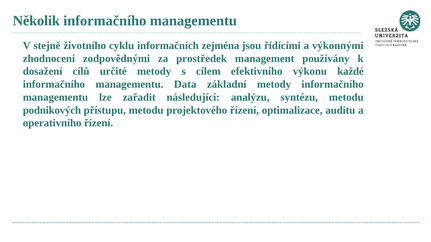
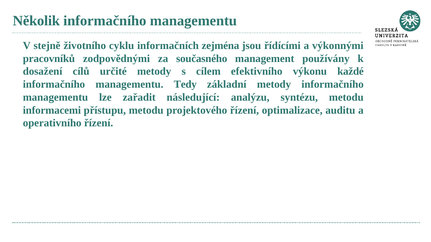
zhodnocení: zhodnocení -> pracovníků
prostředek: prostředek -> současného
Data: Data -> Tedy
podnikových: podnikových -> informacemi
